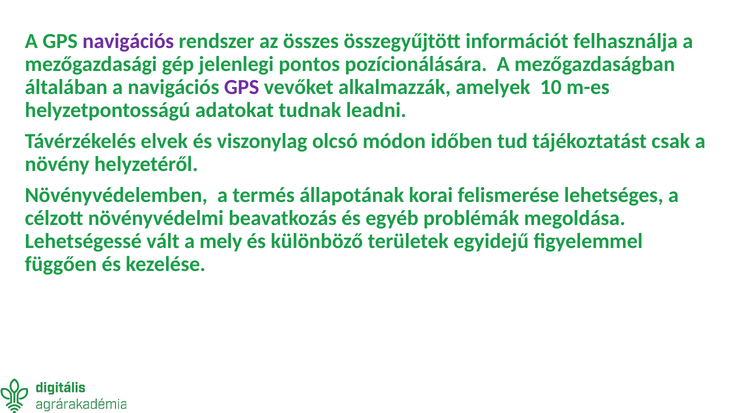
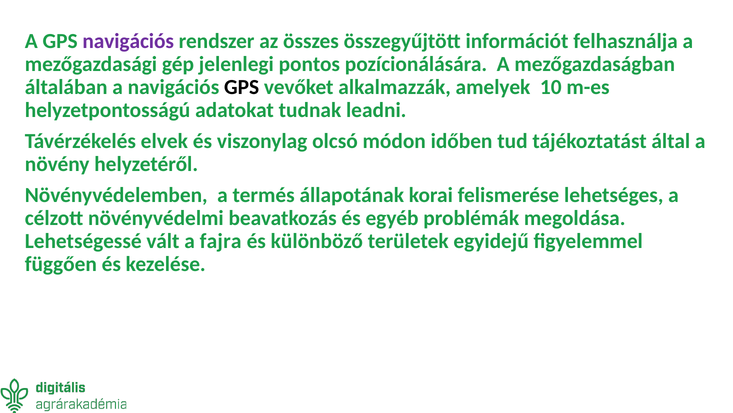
GPS at (242, 87) colour: purple -> black
csak: csak -> által
mely: mely -> fajra
